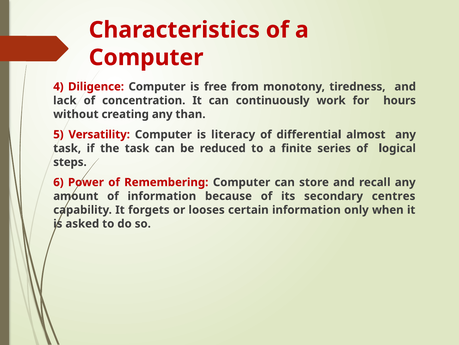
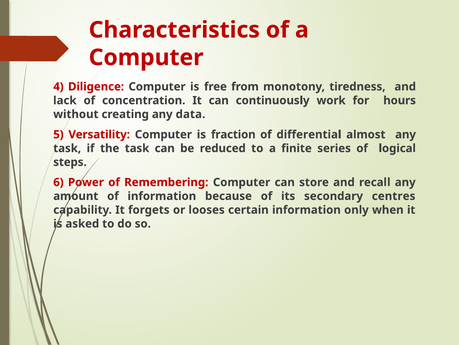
than: than -> data
literacy: literacy -> fraction
